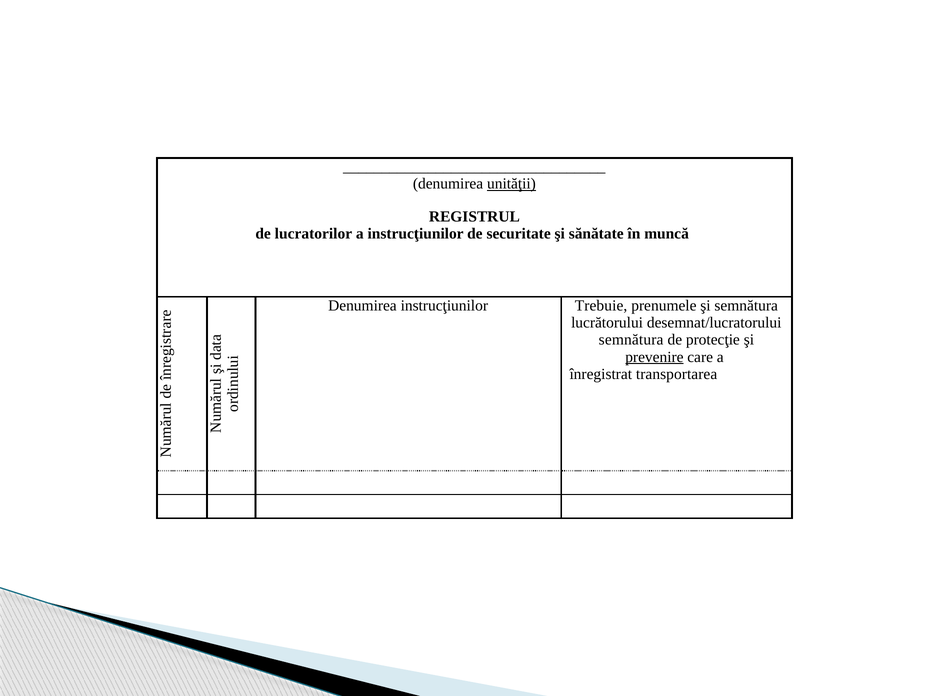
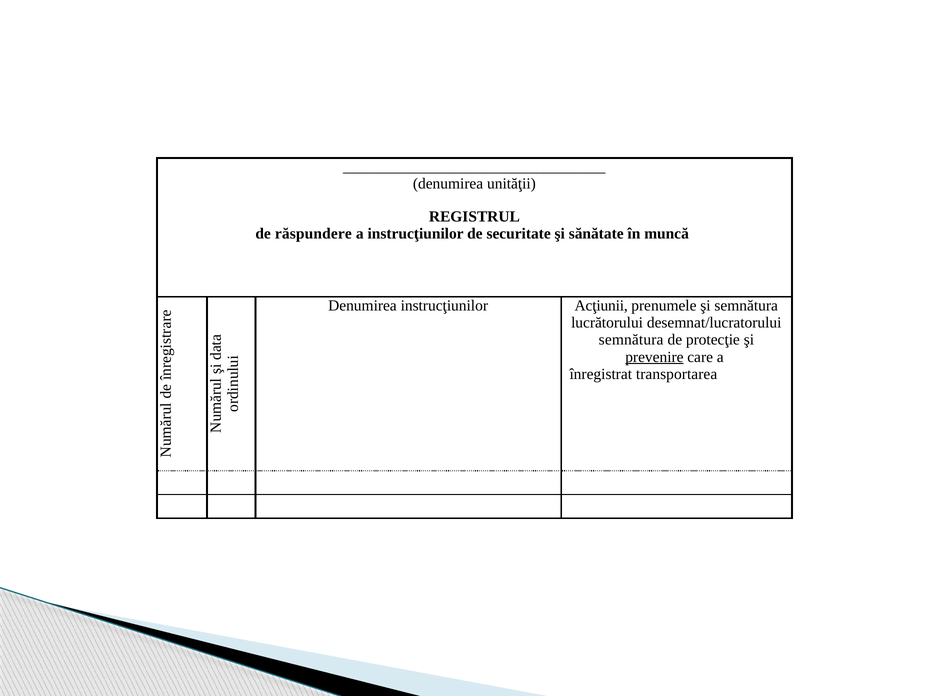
unităţii underline: present -> none
lucratorilor: lucratorilor -> răspundere
Trebuie: Trebuie -> Acţiunii
